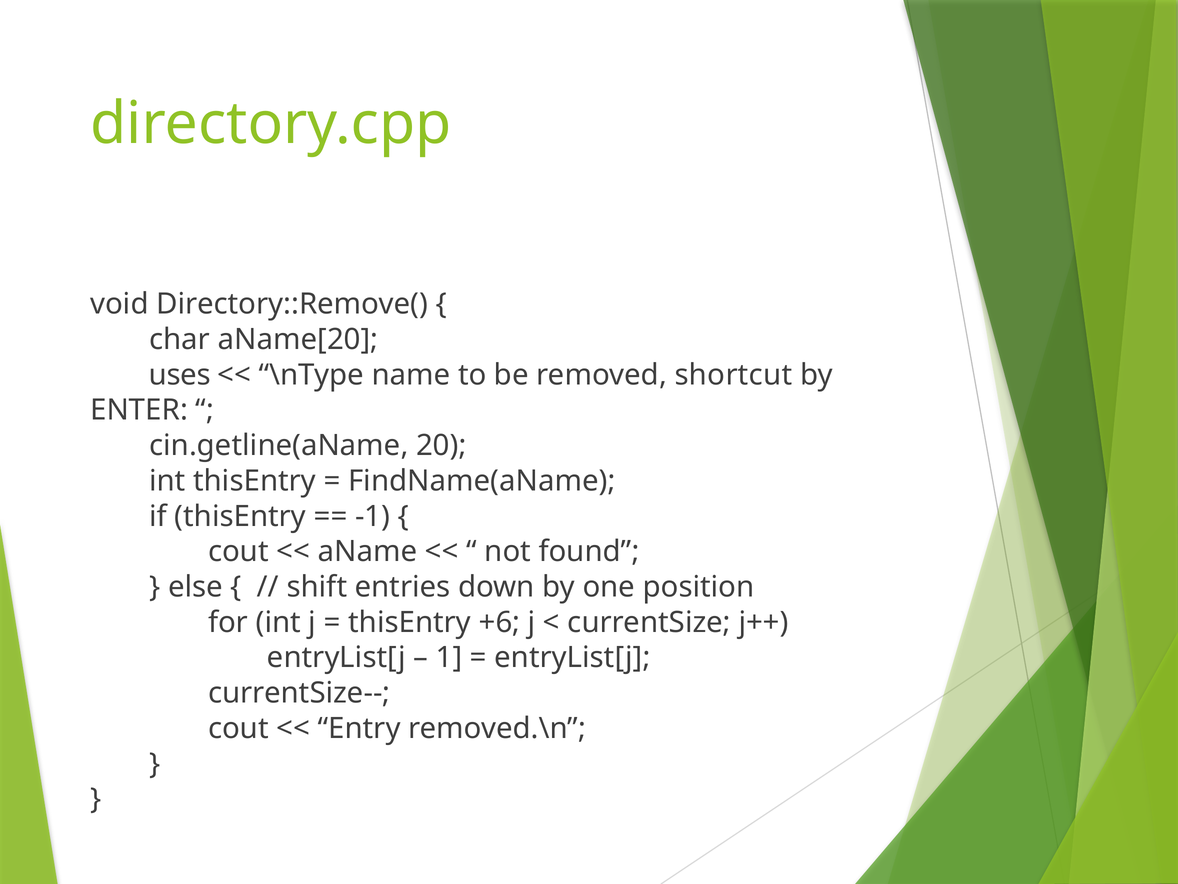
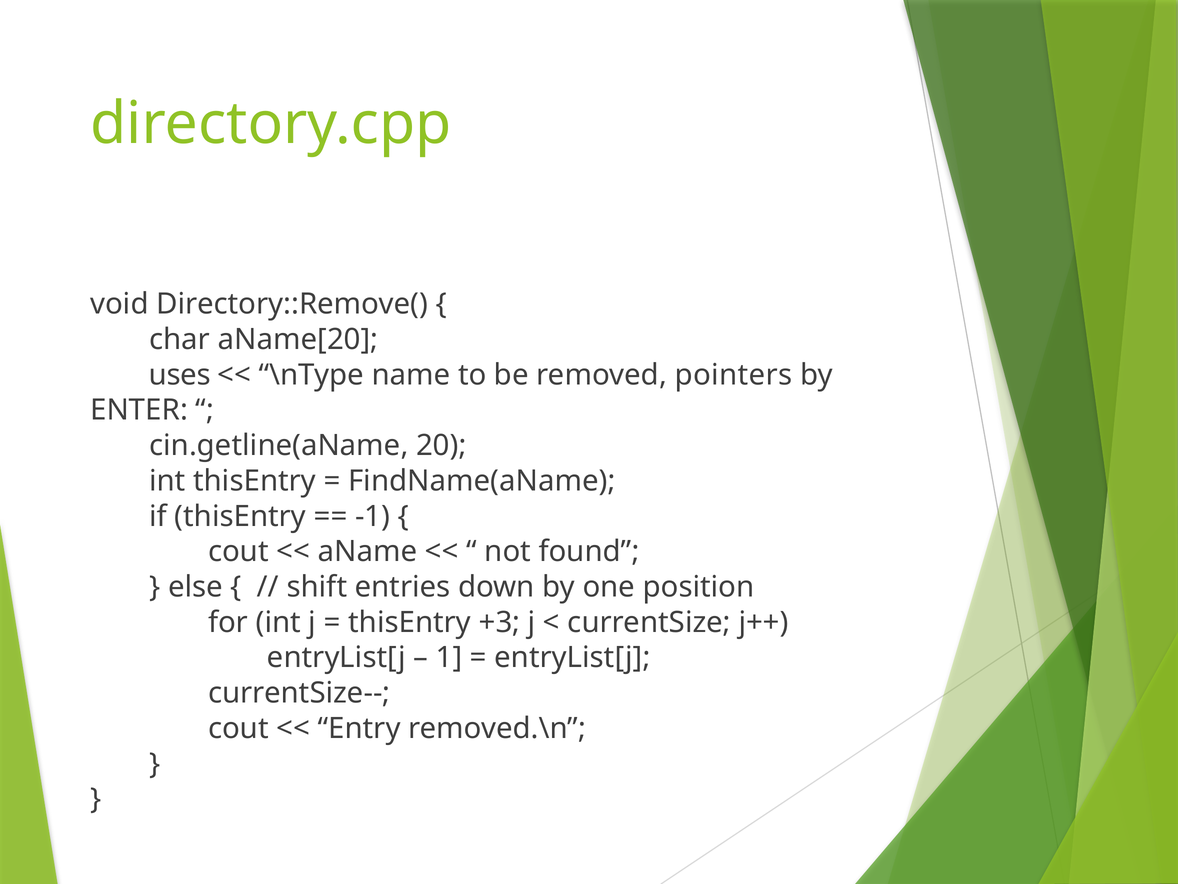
shortcut: shortcut -> pointers
+6: +6 -> +3
